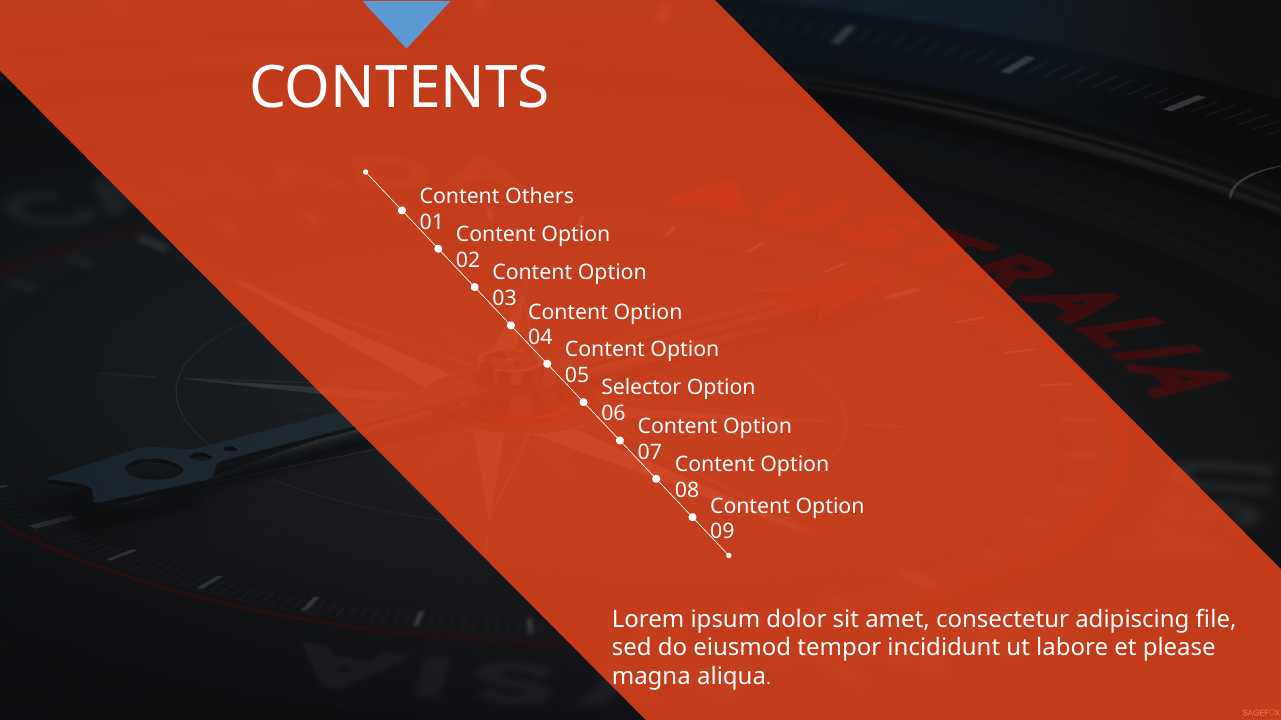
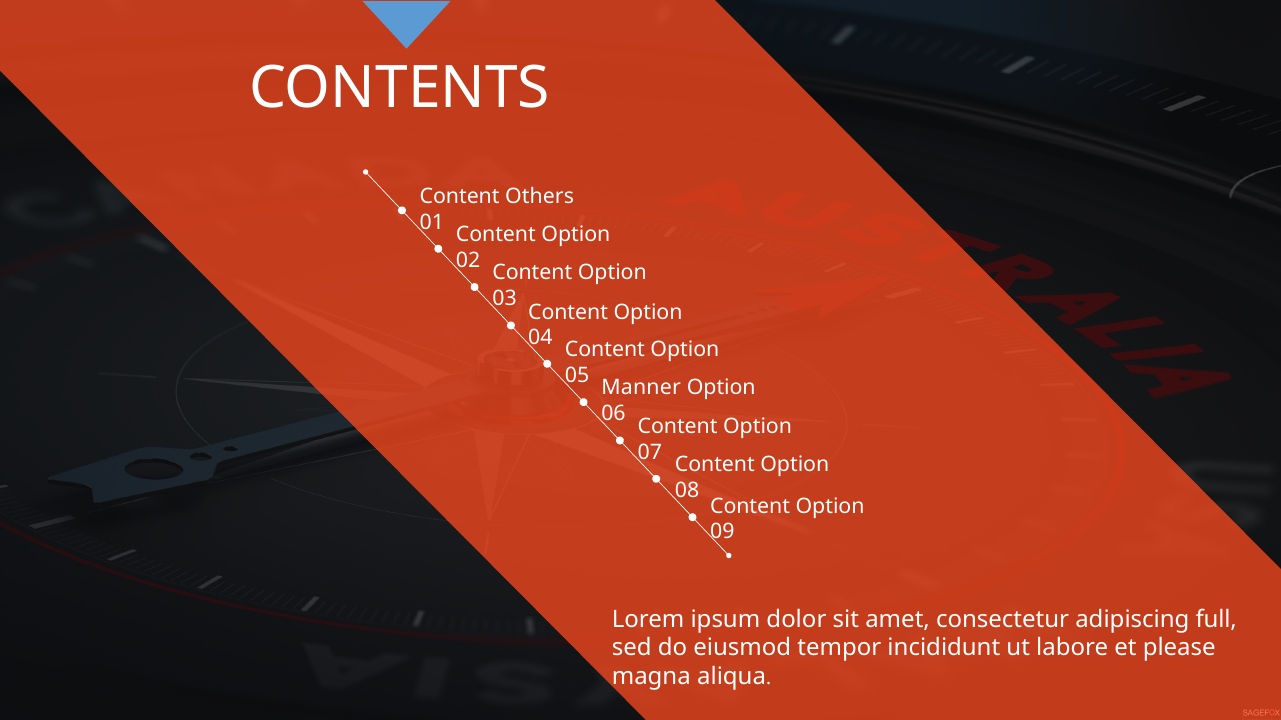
Selector: Selector -> Manner
file: file -> full
